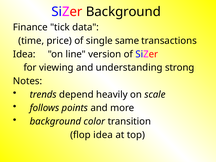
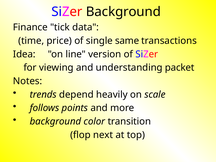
strong: strong -> packet
flop idea: idea -> next
